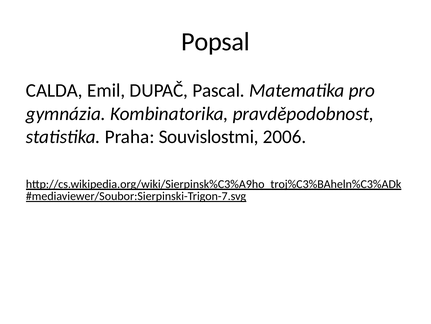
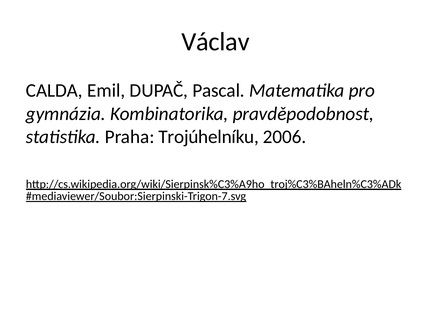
Popsal: Popsal -> Václav
Souvislostmi: Souvislostmi -> Trojúhelníku
